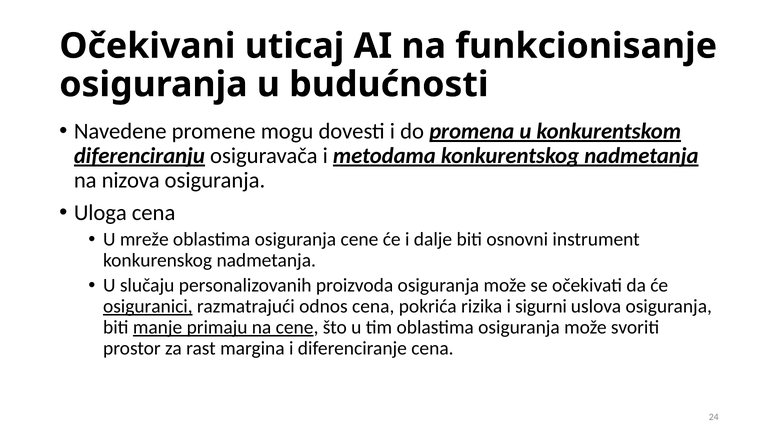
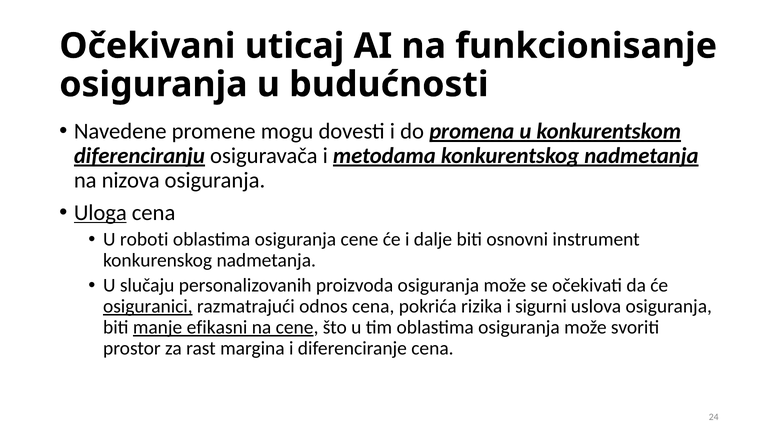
Uloga underline: none -> present
mreže: mreže -> roboti
primaju: primaju -> efikasni
